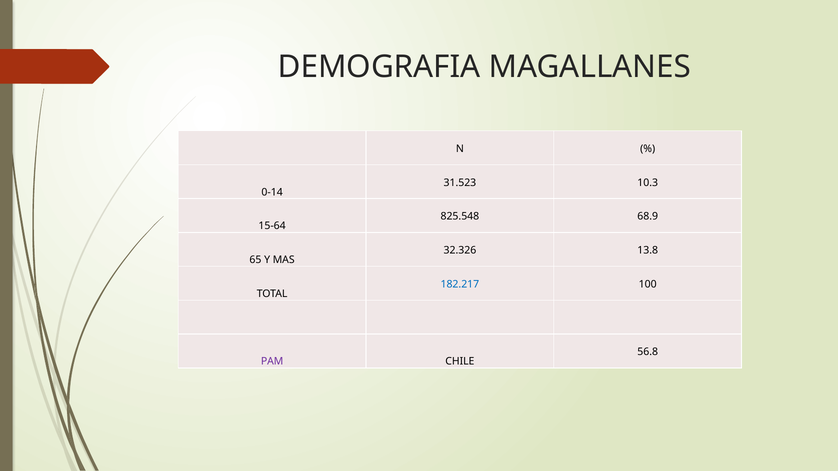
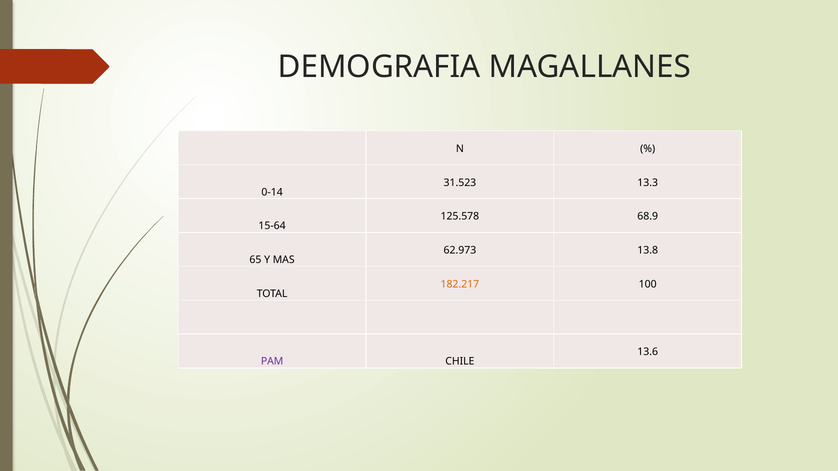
10.3: 10.3 -> 13.3
825.548: 825.548 -> 125.578
32.326: 32.326 -> 62.973
182.217 colour: blue -> orange
56.8: 56.8 -> 13.6
